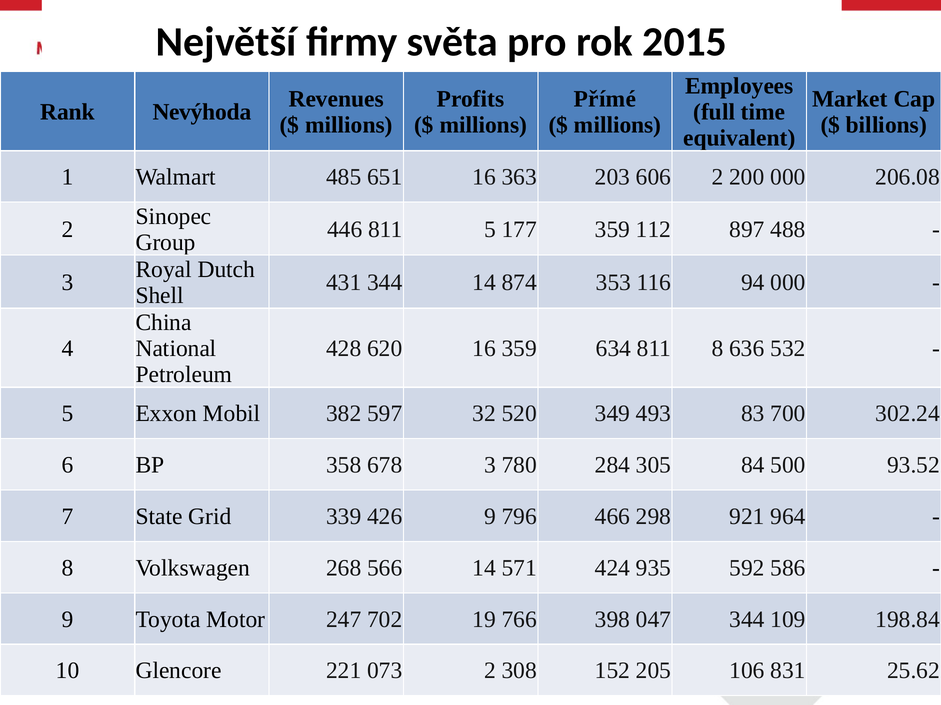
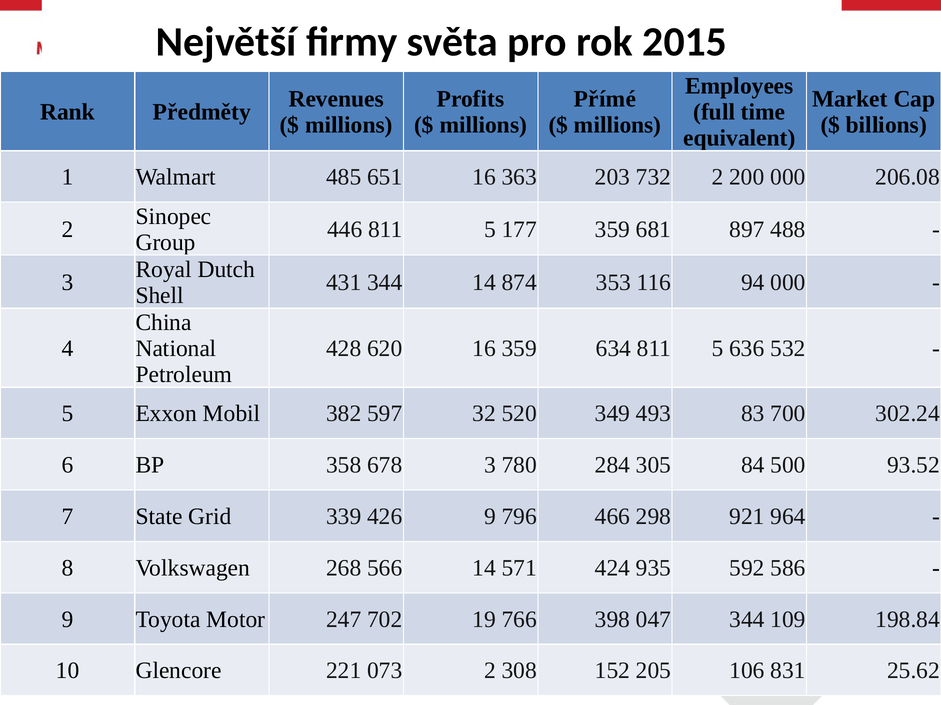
Nevýhoda: Nevýhoda -> Předměty
606: 606 -> 732
112: 112 -> 681
634 811 8: 8 -> 5
